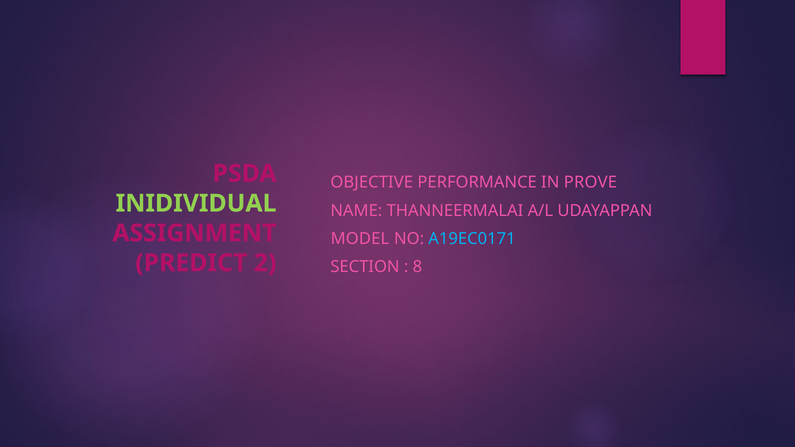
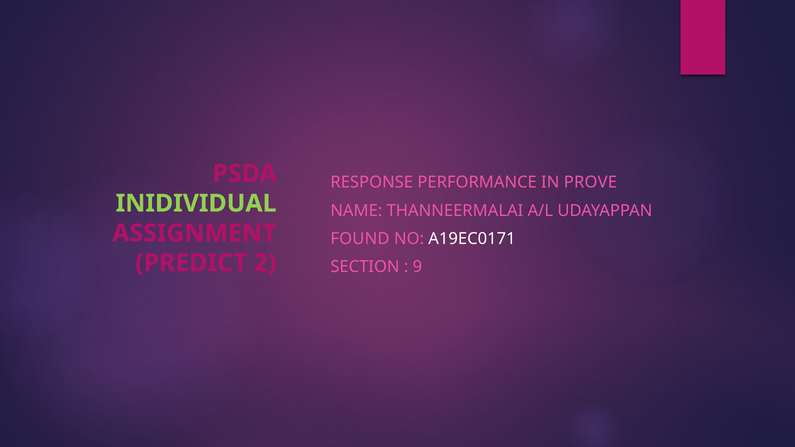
OBJECTIVE: OBJECTIVE -> RESPONSE
MODEL: MODEL -> FOUND
A19EC0171 colour: light blue -> white
8: 8 -> 9
